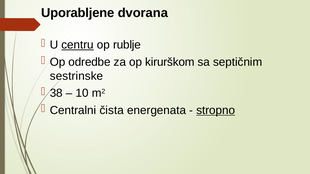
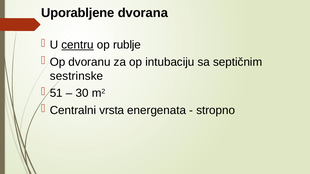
odredbe: odredbe -> dvoranu
kirurškom: kirurškom -> intubaciju
38: 38 -> 51
10: 10 -> 30
čista: čista -> vrsta
stropno underline: present -> none
